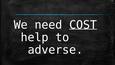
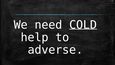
COST: COST -> COLD
